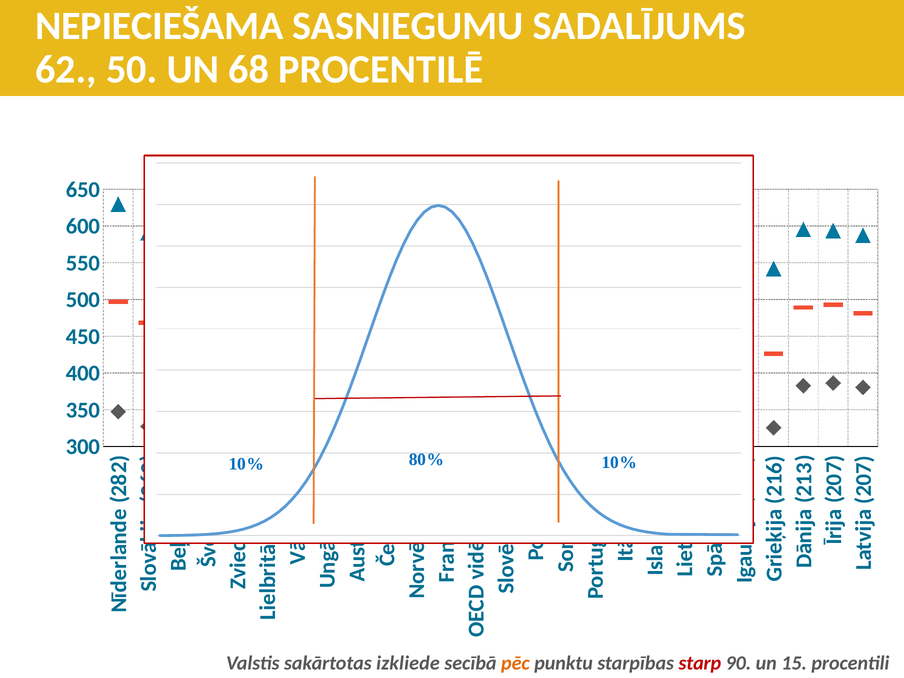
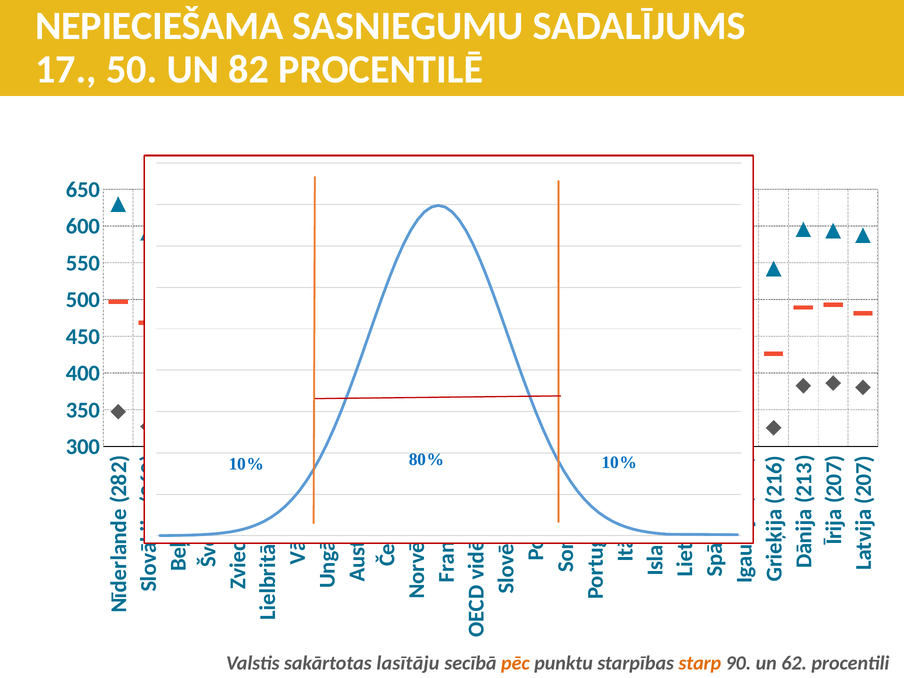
62: 62 -> 17
68: 68 -> 82
izkliede: izkliede -> lasītāju
starp colour: red -> orange
15: 15 -> 62
